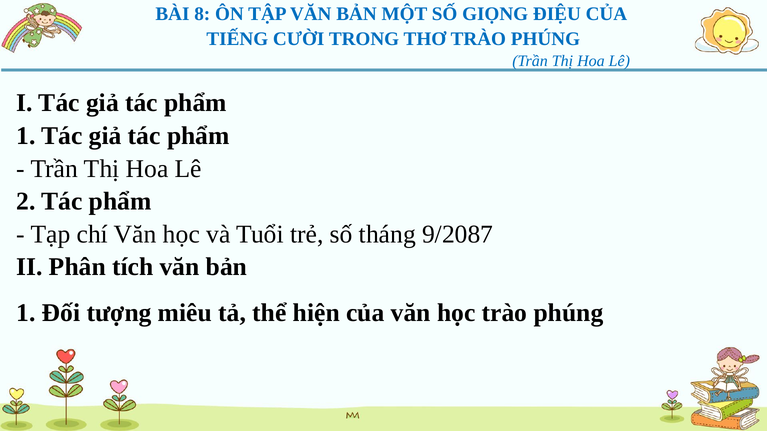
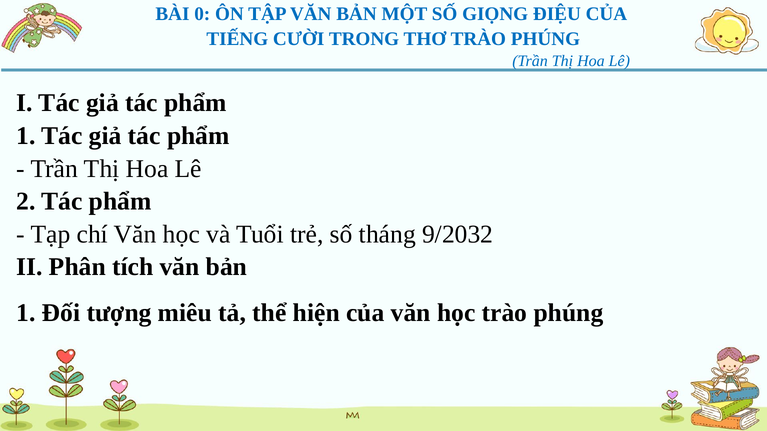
8: 8 -> 0
9/2087: 9/2087 -> 9/2032
